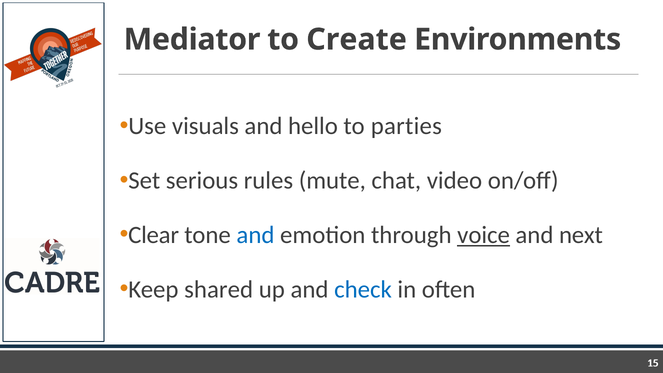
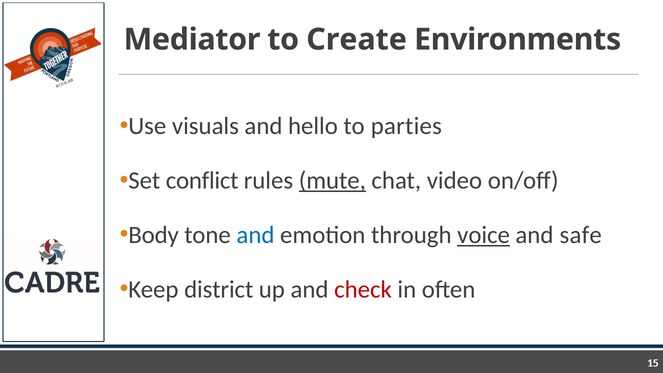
serious: serious -> conflict
mute underline: none -> present
Clear: Clear -> Body
next: next -> safe
shared: shared -> district
check colour: blue -> red
